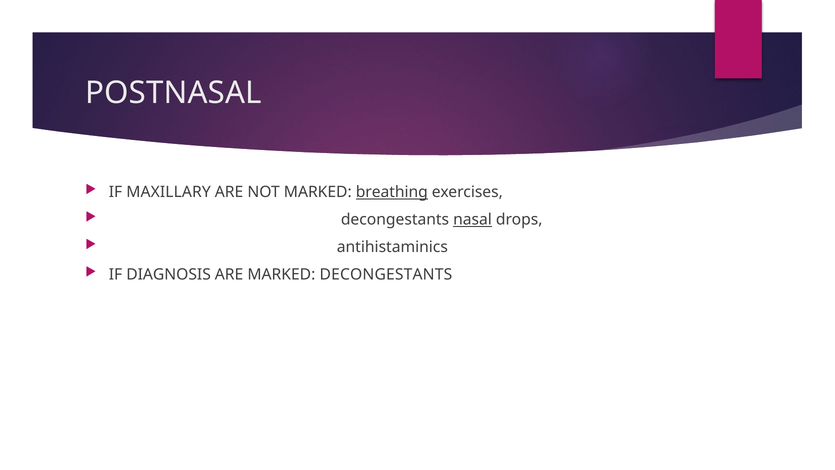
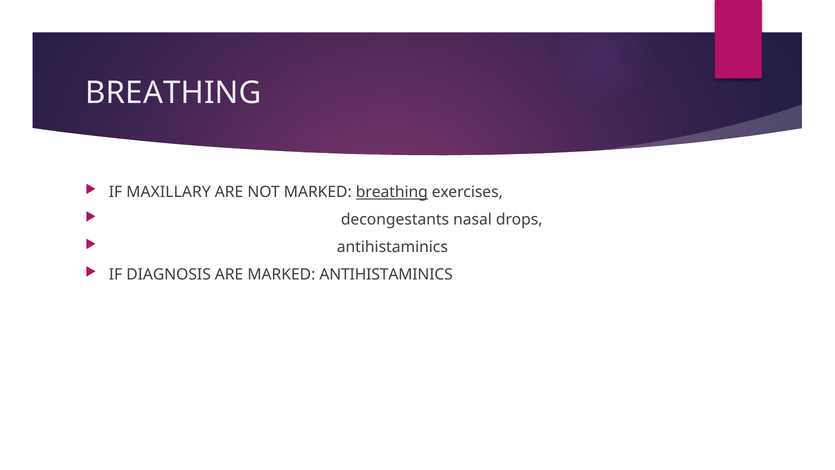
POSTNASAL at (173, 93): POSTNASAL -> BREATHING
nasal underline: present -> none
MARKED DECONGESTANTS: DECONGESTANTS -> ANTIHISTAMINICS
